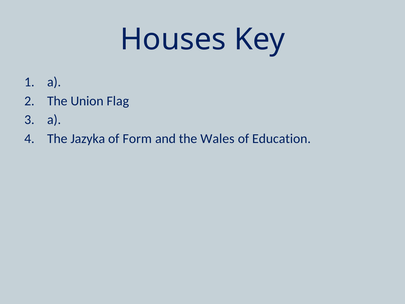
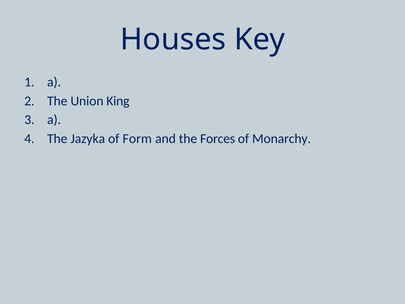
Flag: Flag -> King
Wales: Wales -> Forces
Education: Education -> Monarchy
